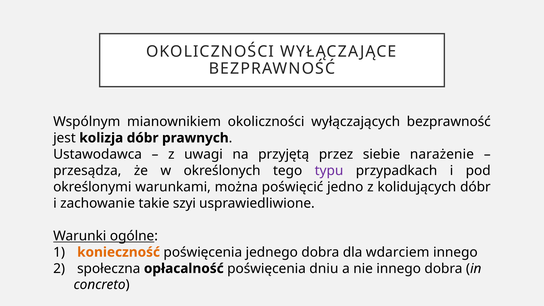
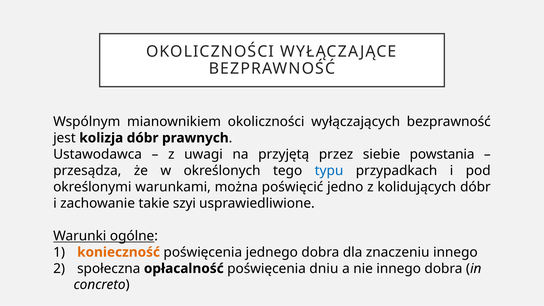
narażenie: narażenie -> powstania
typu colour: purple -> blue
wdarciem: wdarciem -> znaczeniu
